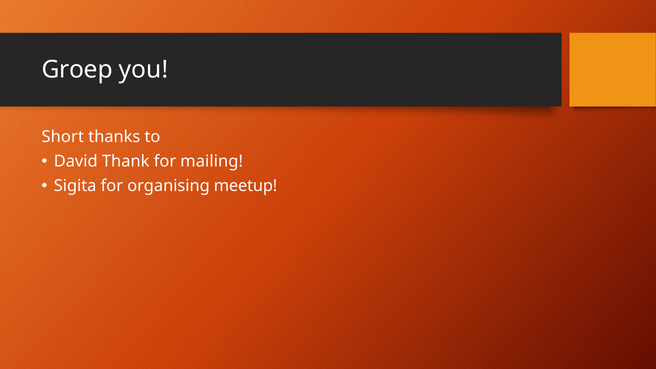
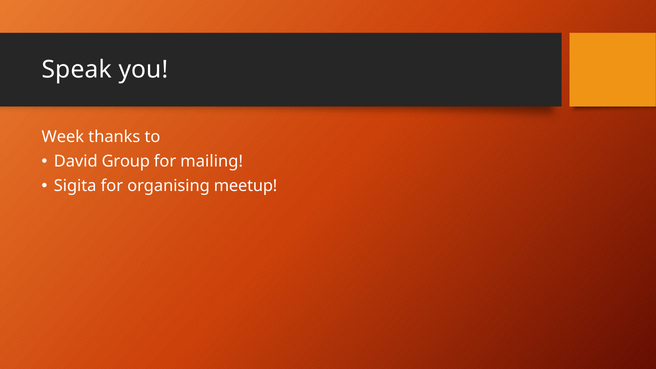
Groep: Groep -> Speak
Short: Short -> Week
Thank: Thank -> Group
